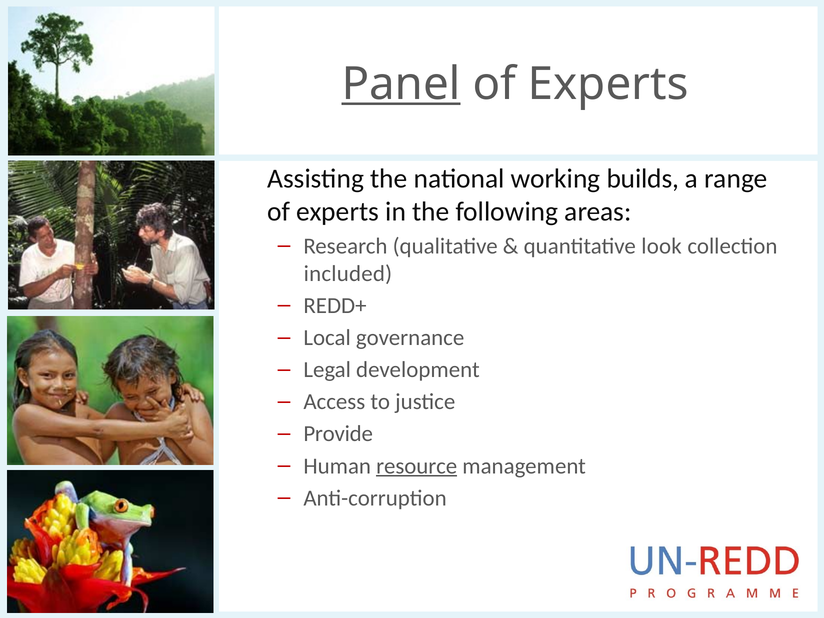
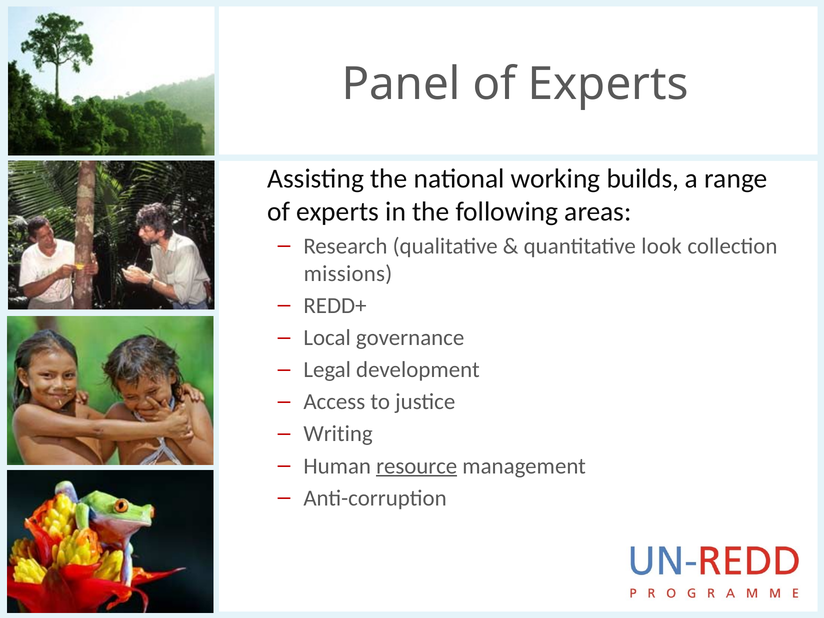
Panel underline: present -> none
included: included -> missions
Provide: Provide -> Writing
